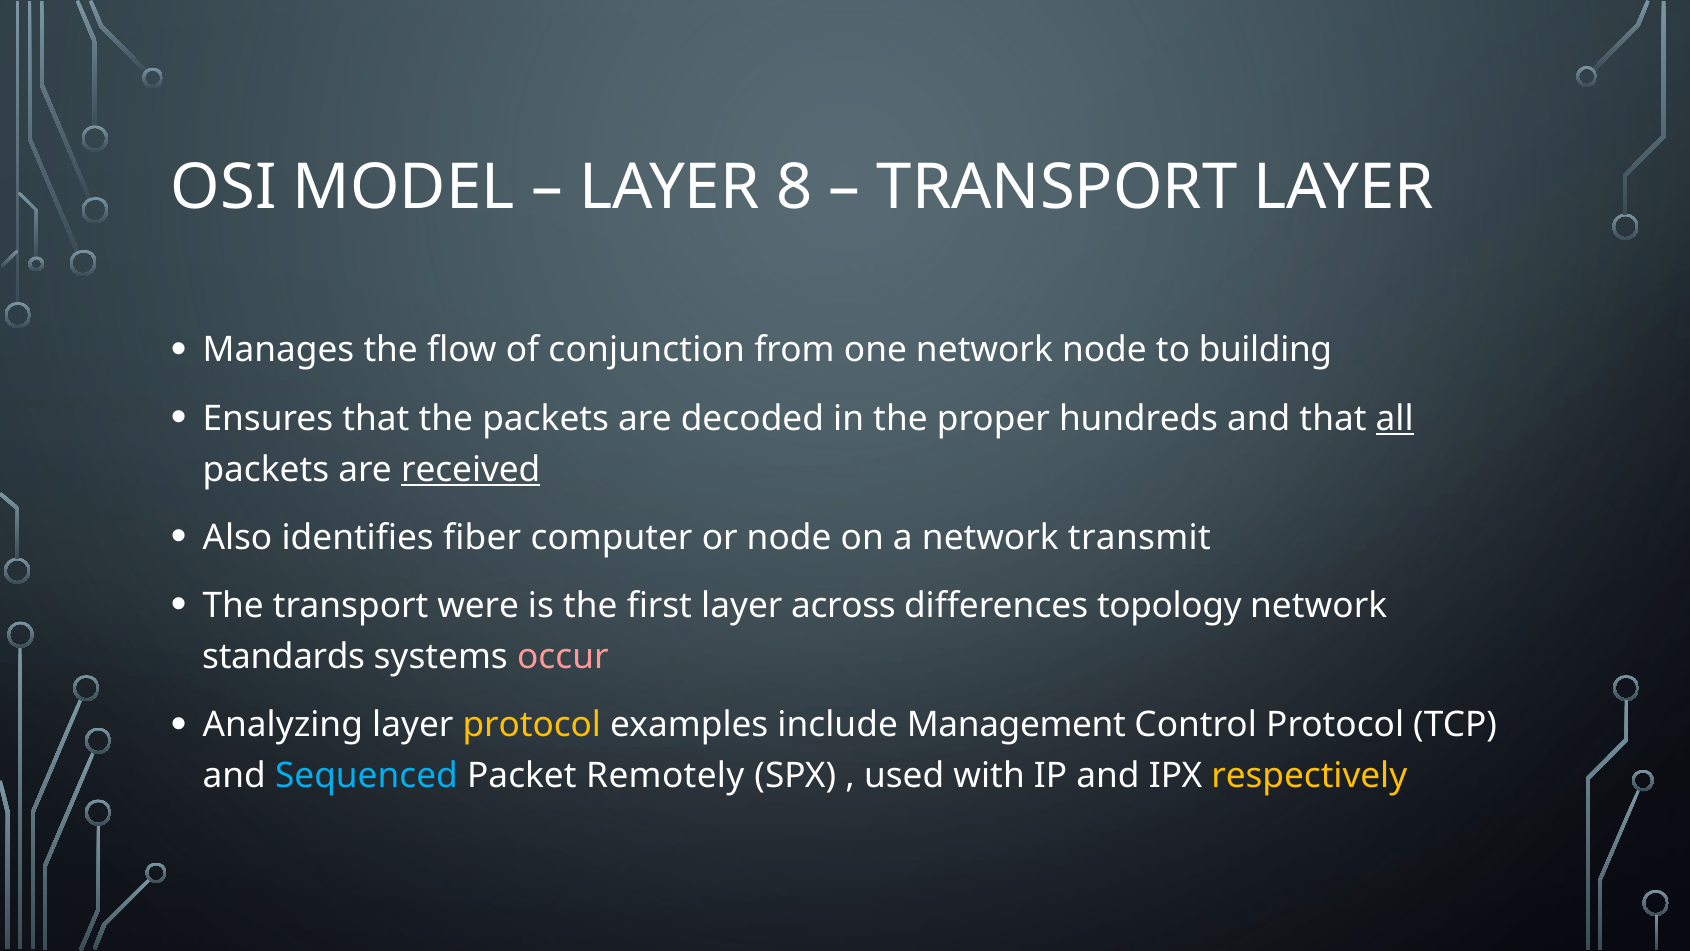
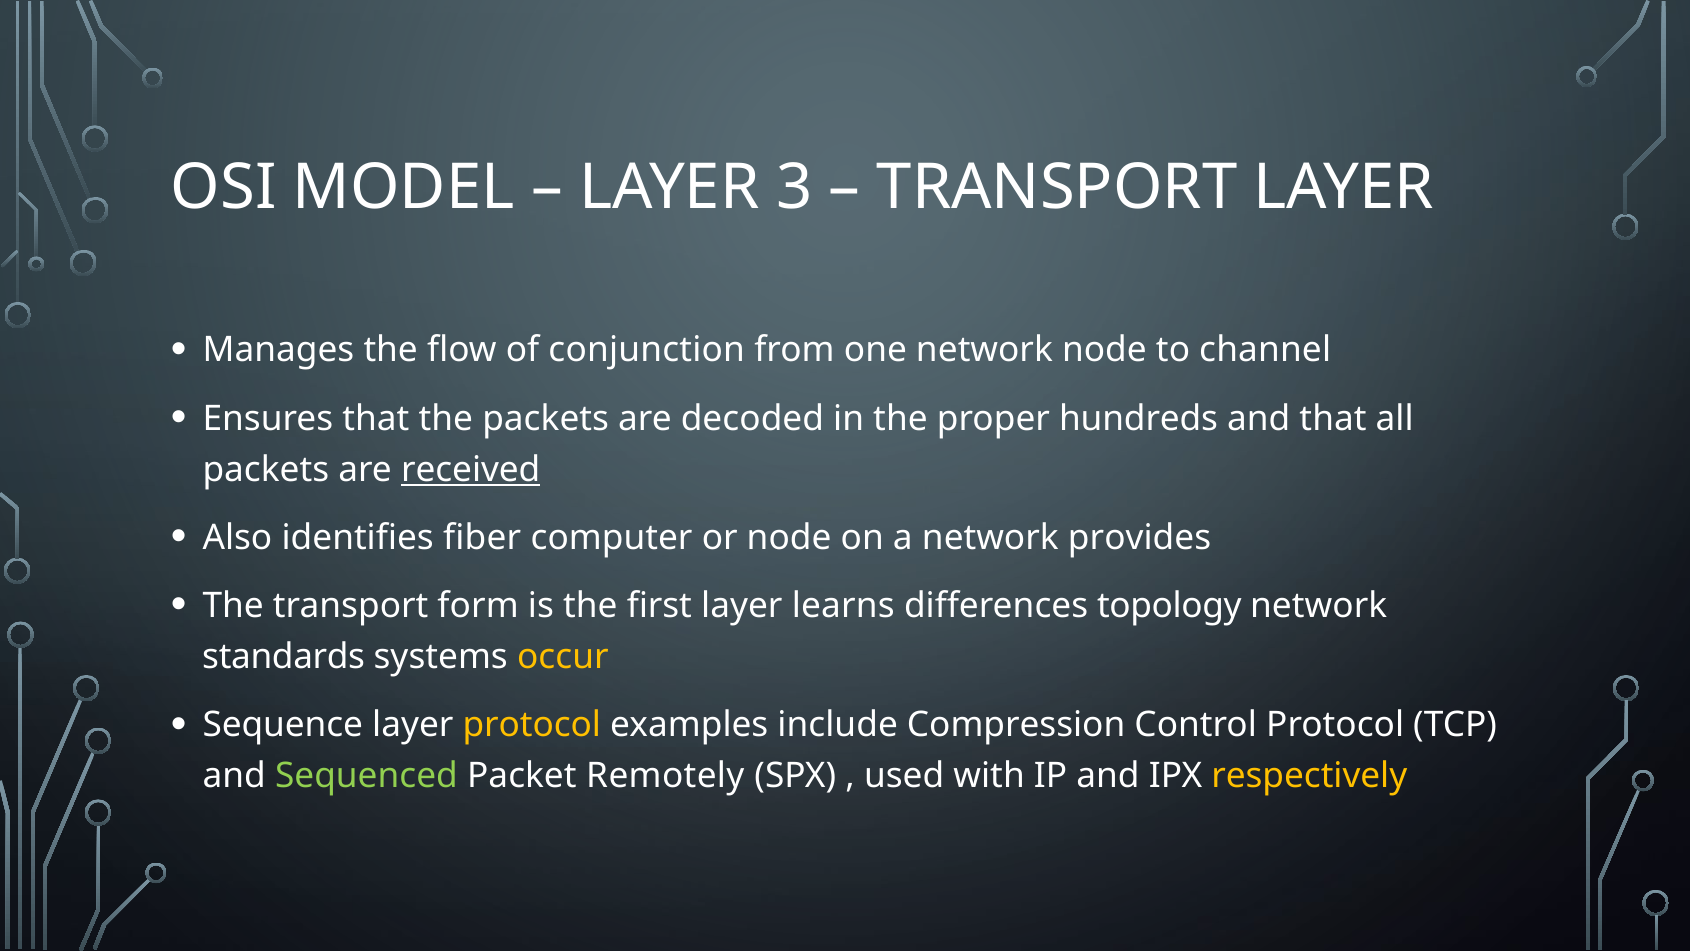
8: 8 -> 3
building: building -> channel
all underline: present -> none
transmit: transmit -> provides
were: were -> form
across: across -> learns
occur colour: pink -> yellow
Analyzing: Analyzing -> Sequence
Management: Management -> Compression
Sequenced colour: light blue -> light green
